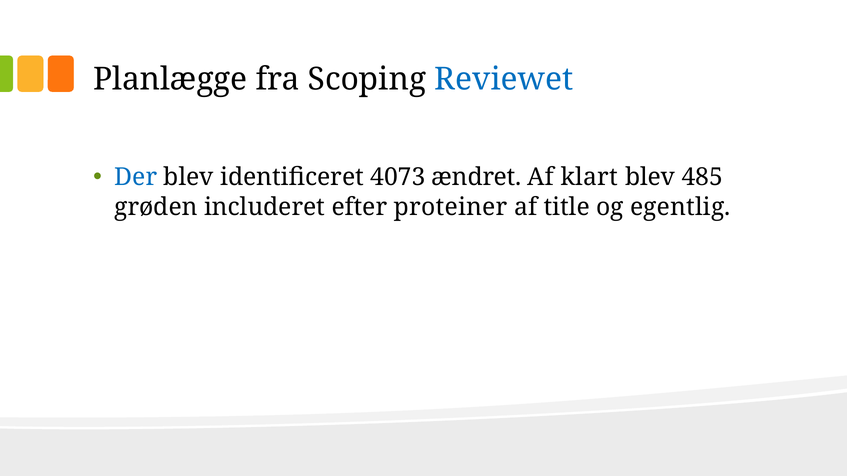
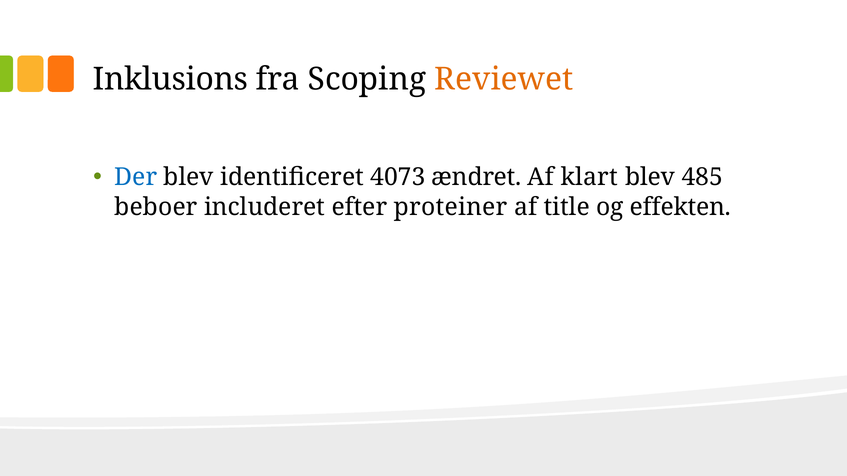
Planlægge: Planlægge -> Inklusions
Reviewet colour: blue -> orange
grøden: grøden -> beboer
egentlig: egentlig -> effekten
